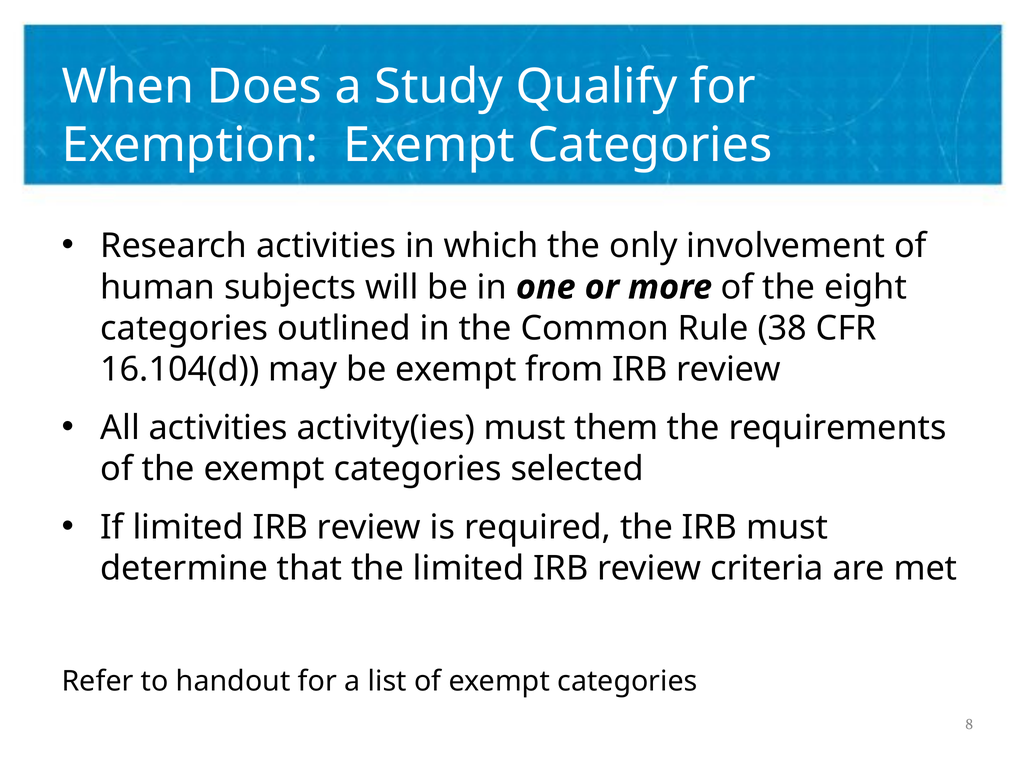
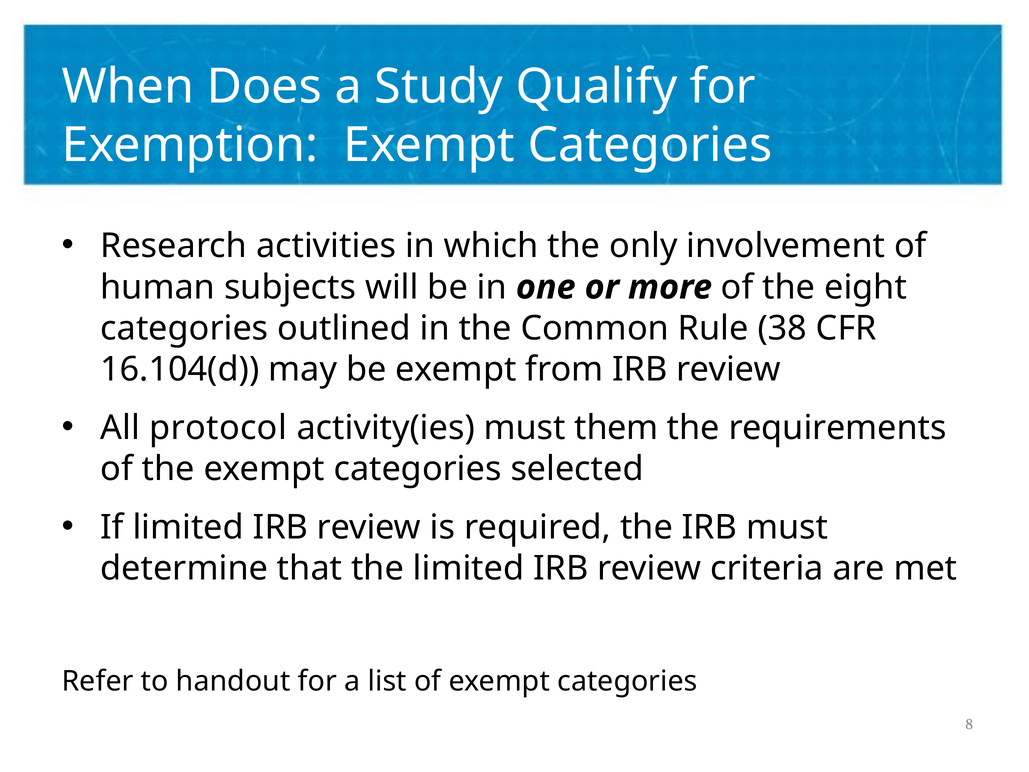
All activities: activities -> protocol
